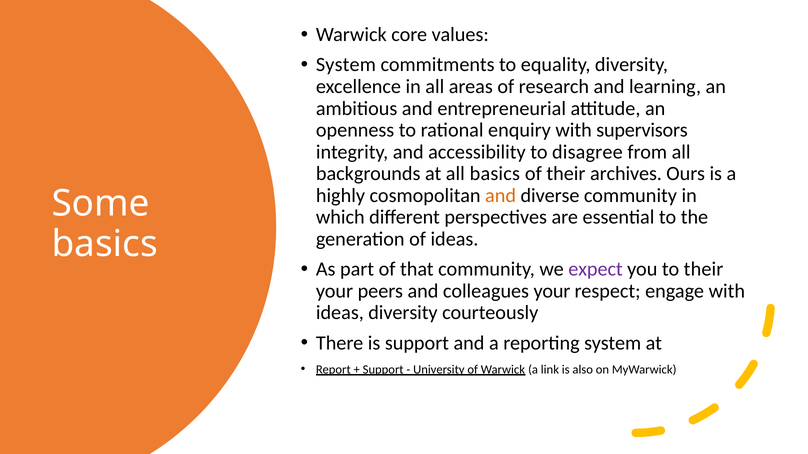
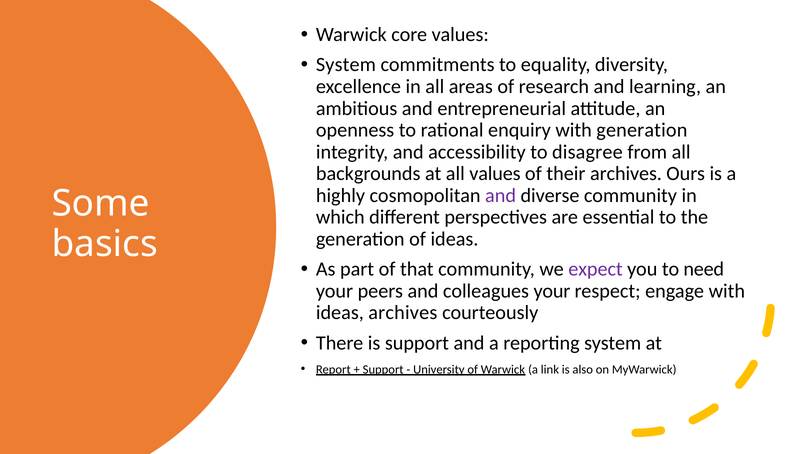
with supervisors: supervisors -> generation
all basics: basics -> values
and at (501, 196) colour: orange -> purple
to their: their -> need
ideas diversity: diversity -> archives
